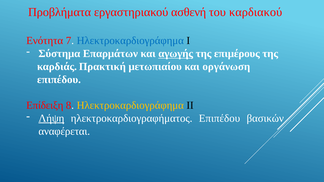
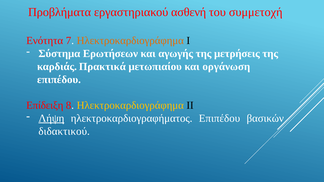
καρδιακού: καρδιακού -> συμμετοχή
Ηλεκτροκαρδιογράφημα at (130, 41) colour: blue -> orange
Επαρμάτων: Επαρμάτων -> Ερωτήσεων
αγωγής underline: present -> none
επιμέρους: επιμέρους -> μετρήσεις
Πρακτική: Πρακτική -> Πρακτικά
αναφέρεται: αναφέρεται -> διδακτικού
